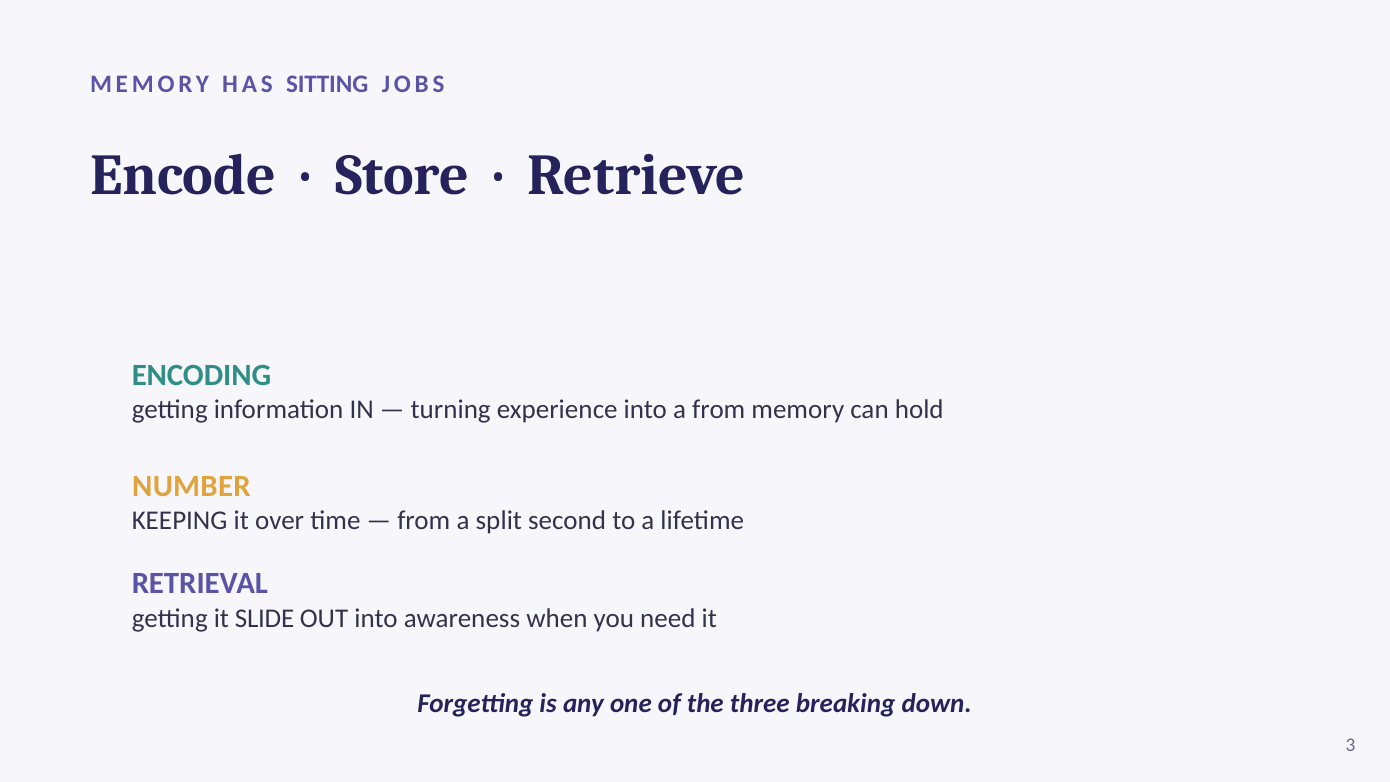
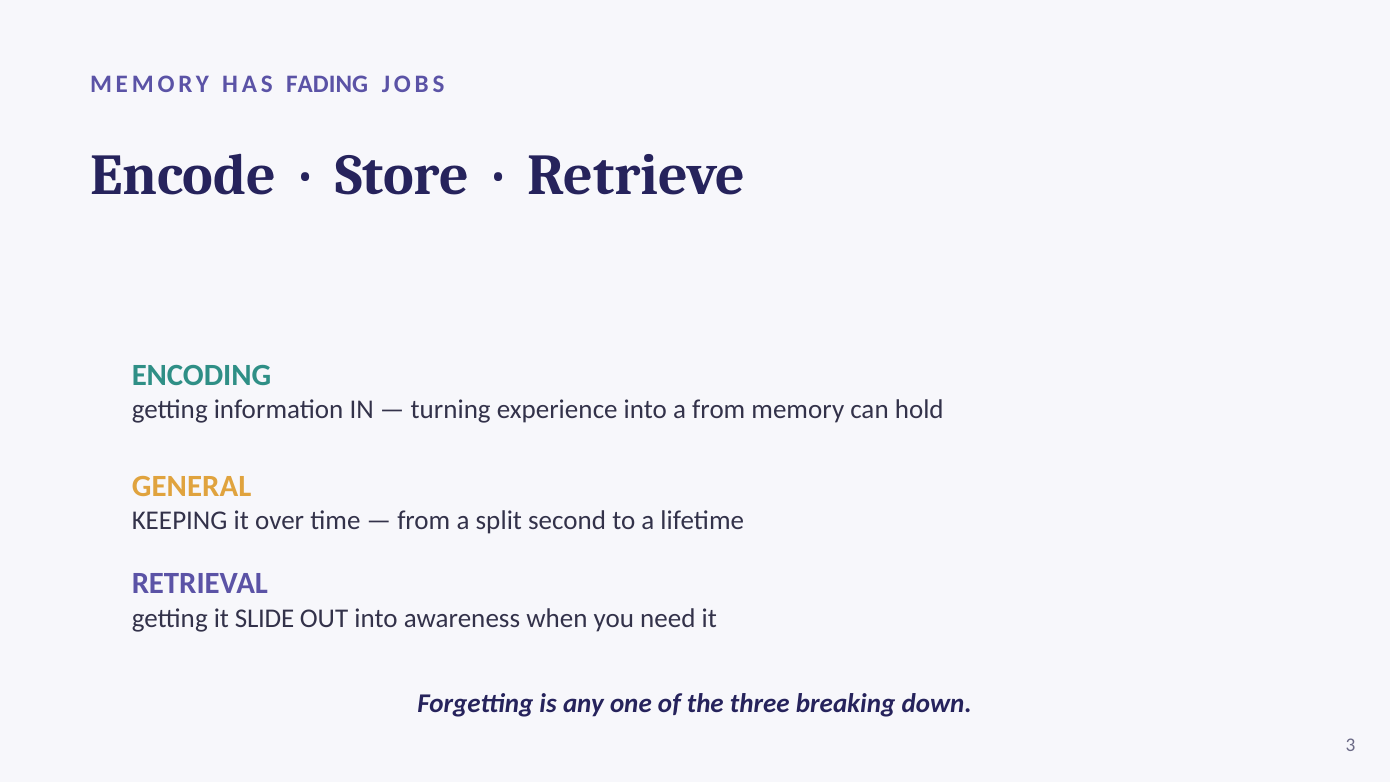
SITTING: SITTING -> FADING
NUMBER: NUMBER -> GENERAL
